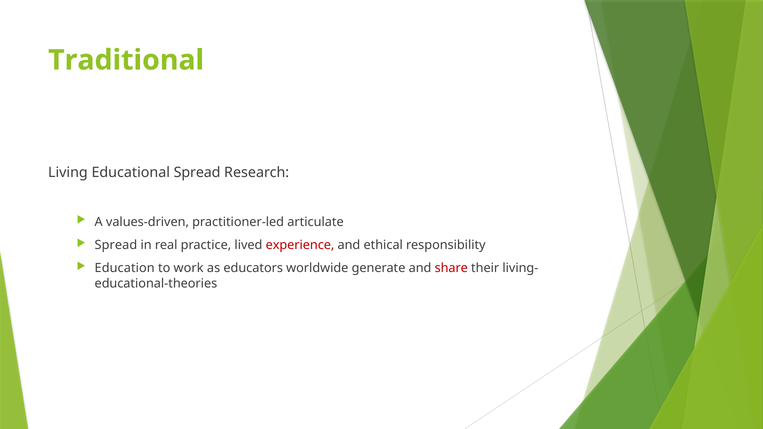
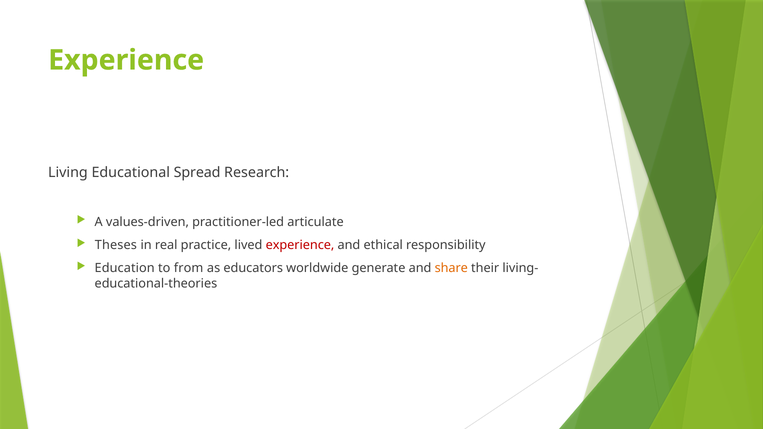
Traditional at (126, 60): Traditional -> Experience
Spread at (116, 245): Spread -> Theses
work: work -> from
share colour: red -> orange
